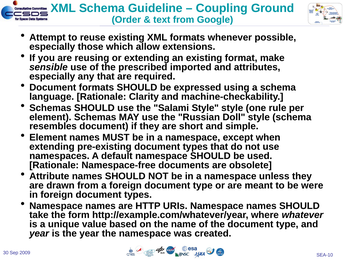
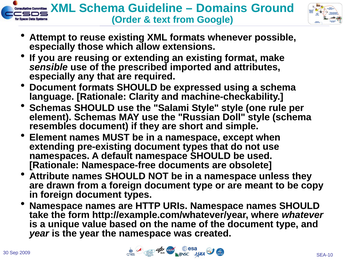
Coupling: Coupling -> Domains
were: were -> copy
